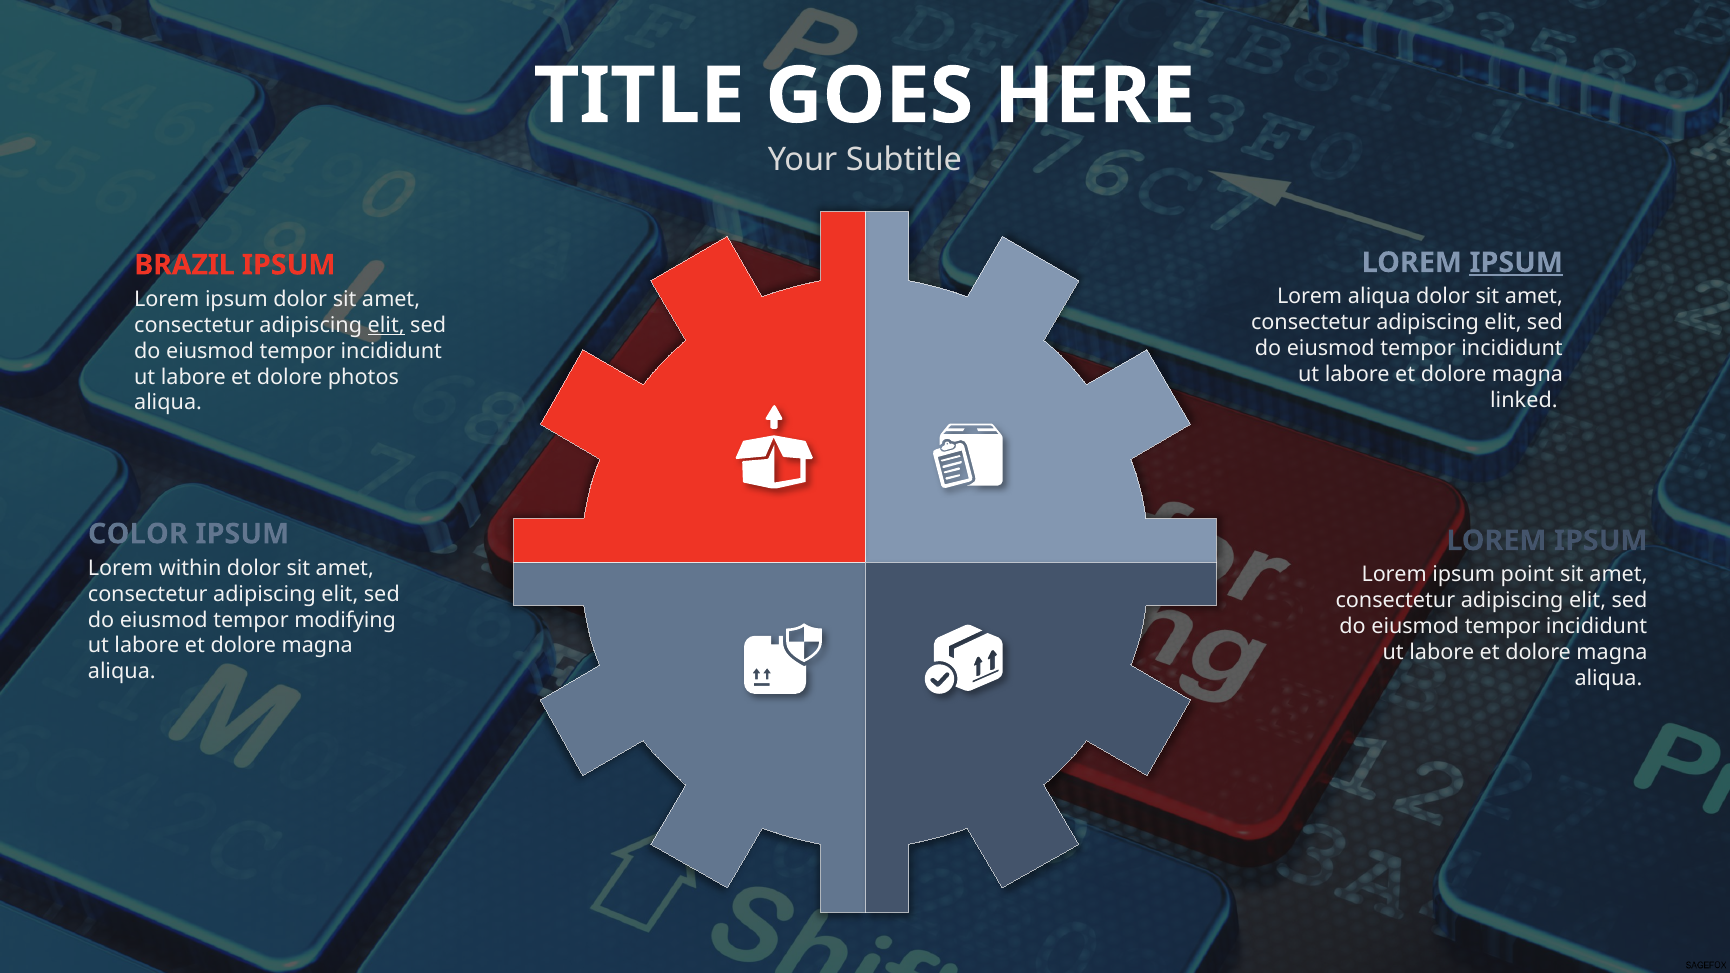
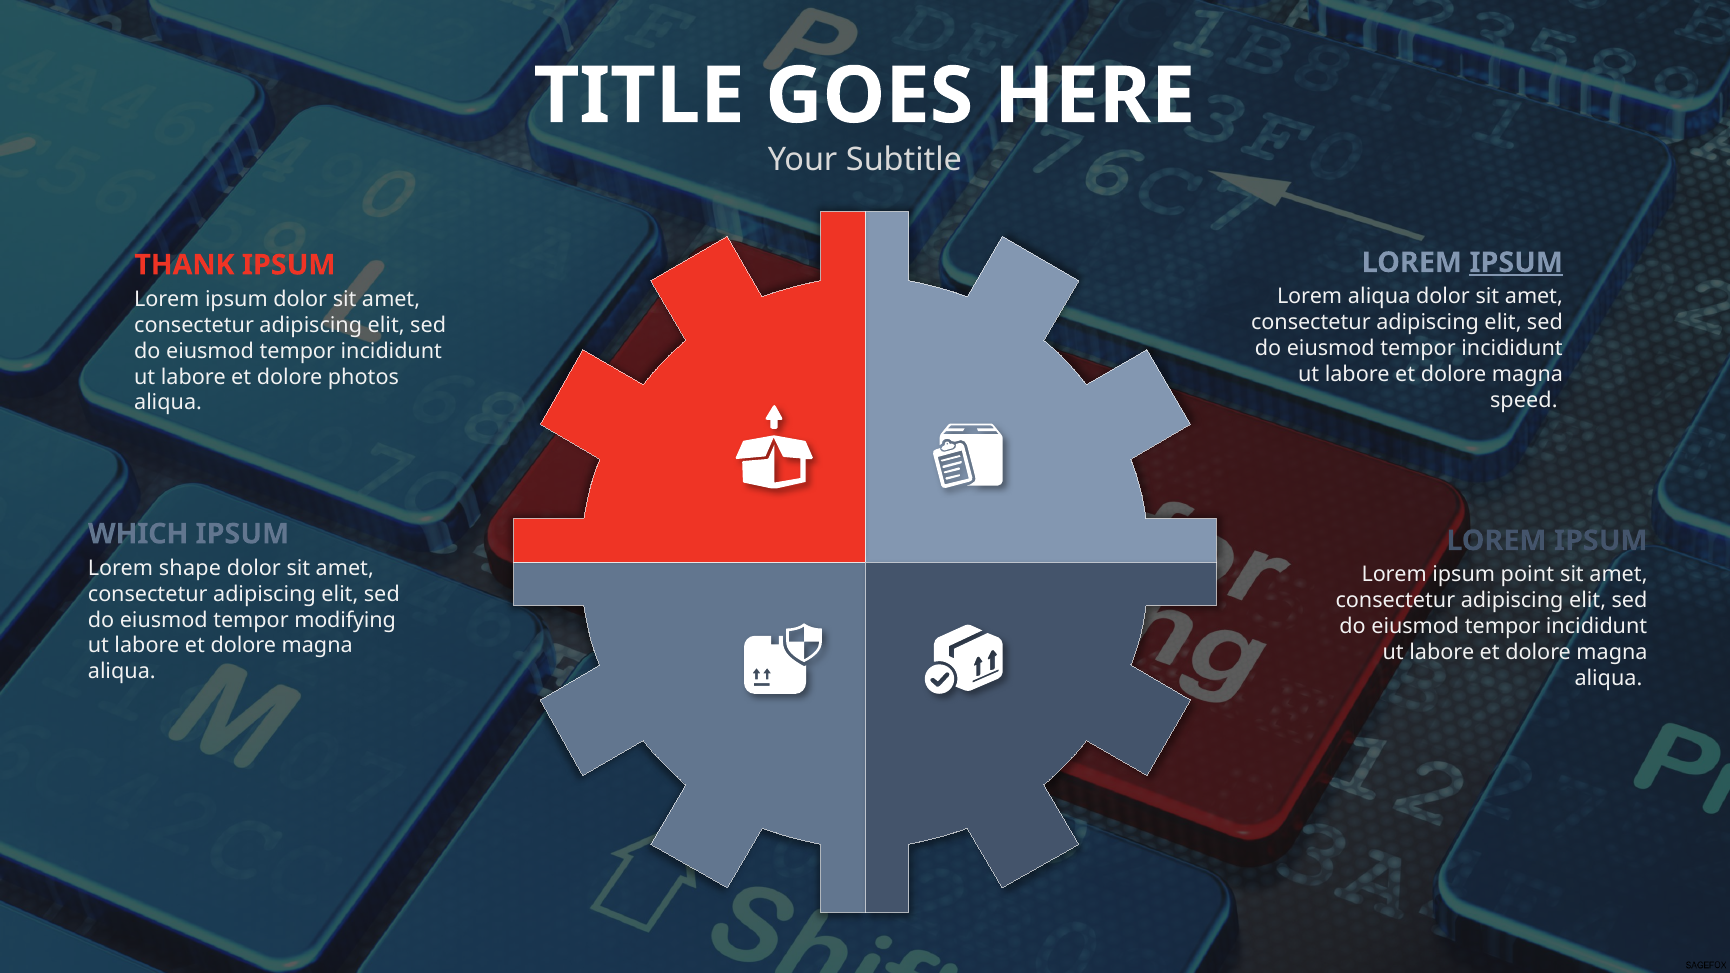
BRAZIL: BRAZIL -> THANK
elit at (386, 325) underline: present -> none
linked: linked -> speed
COLOR: COLOR -> WHICH
within: within -> shape
